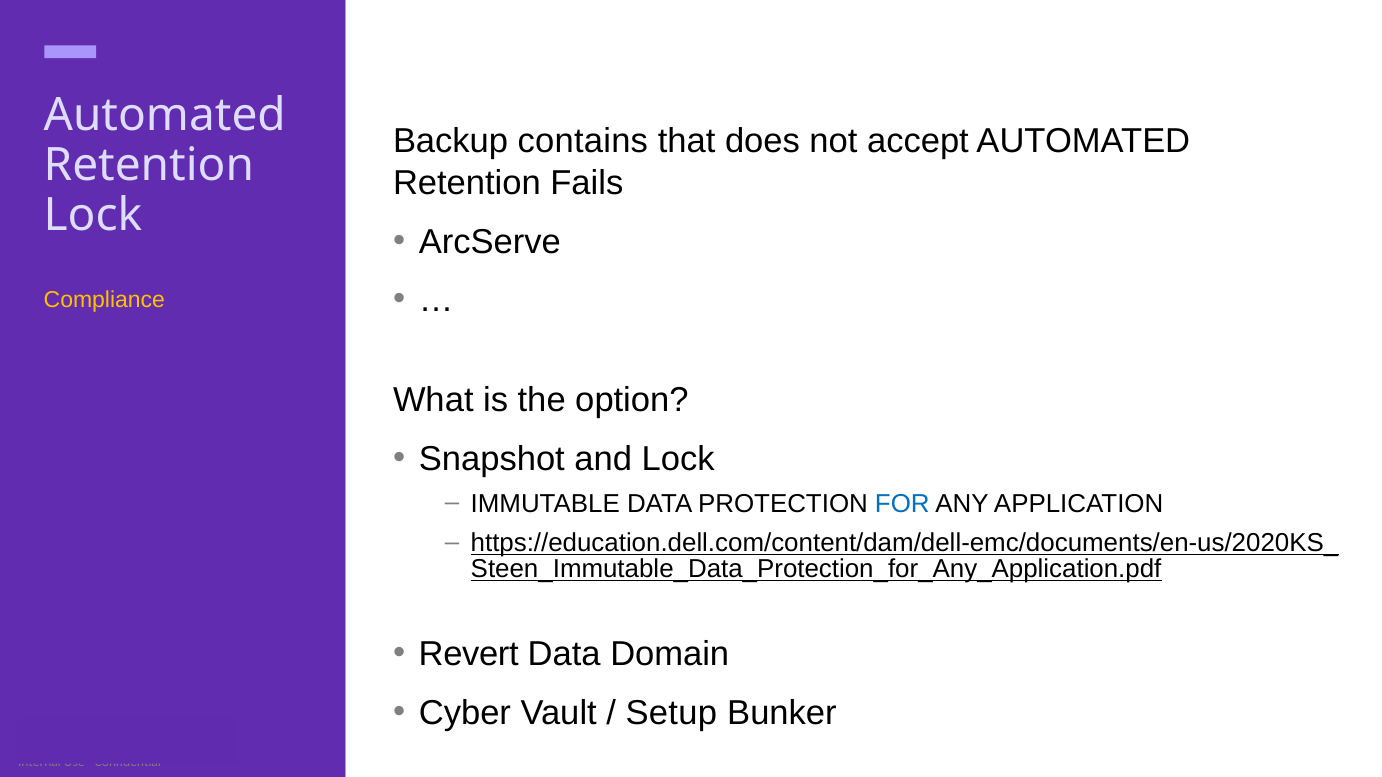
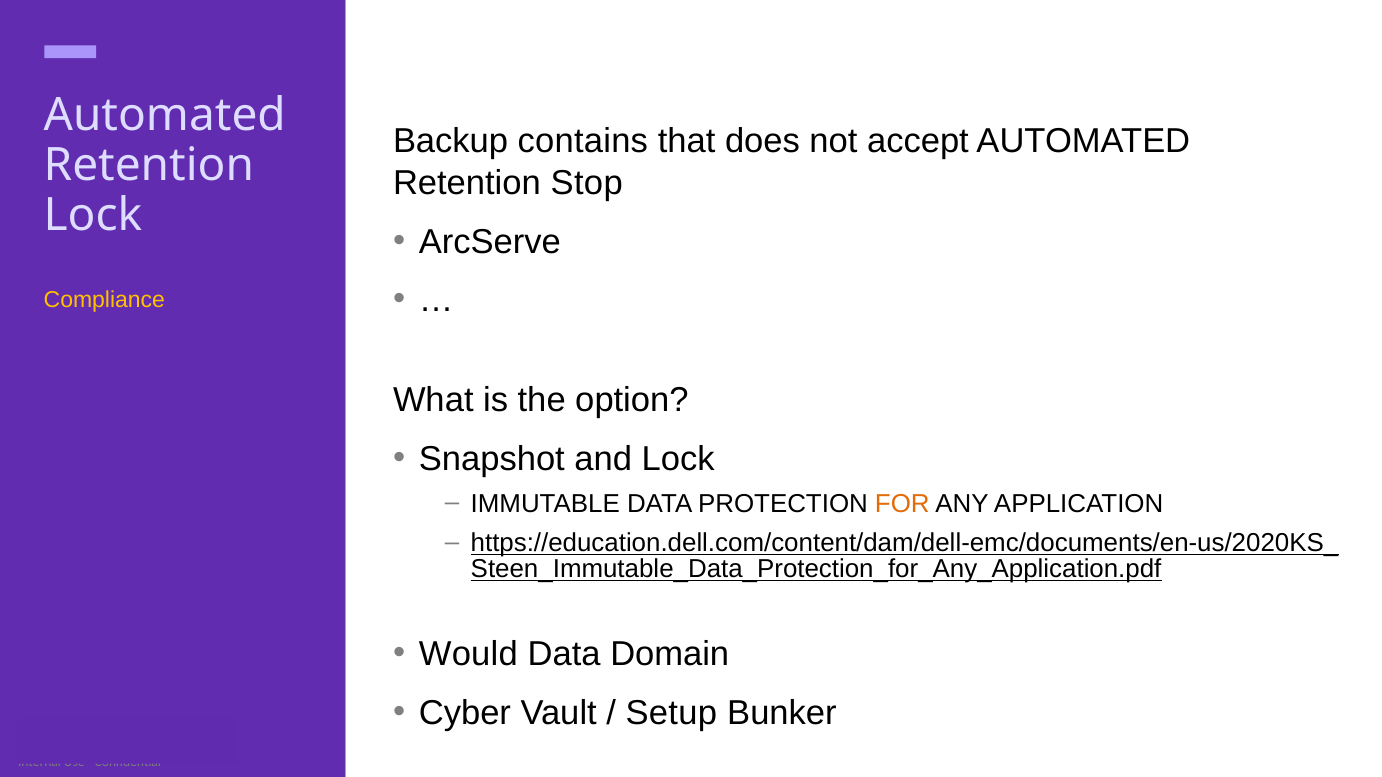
Fails: Fails -> Stop
FOR colour: blue -> orange
Revert: Revert -> Would
